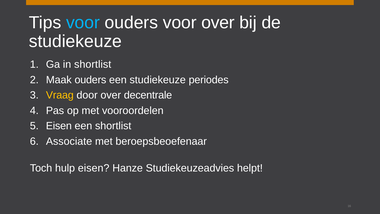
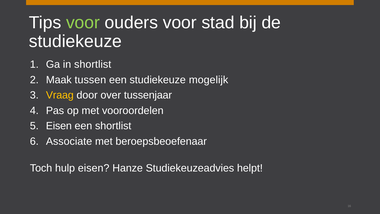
voor at (83, 23) colour: light blue -> light green
voor over: over -> stad
Maak ouders: ouders -> tussen
periodes: periodes -> mogelijk
decentrale: decentrale -> tussenjaar
